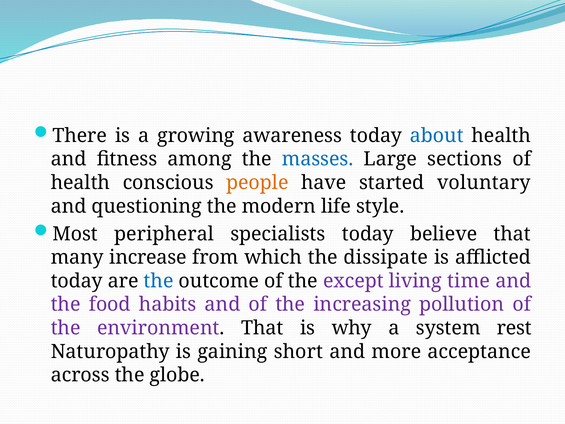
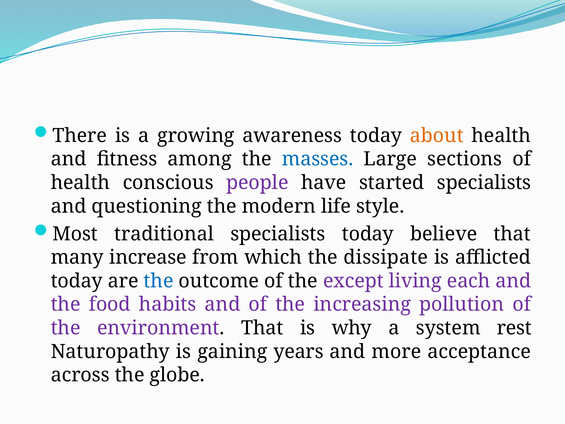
about colour: blue -> orange
people colour: orange -> purple
started voluntary: voluntary -> specialists
peripheral: peripheral -> traditional
time: time -> each
short: short -> years
